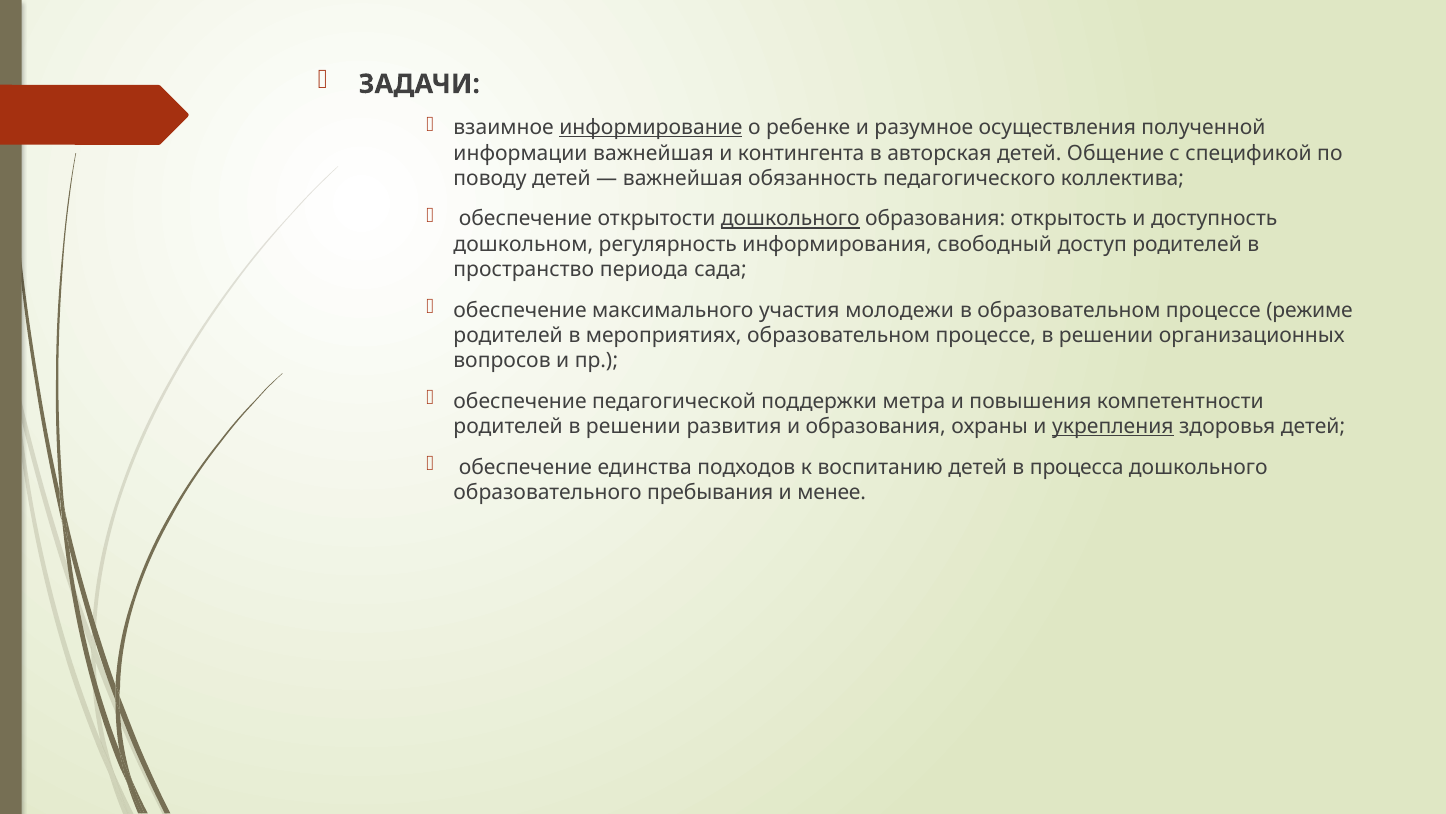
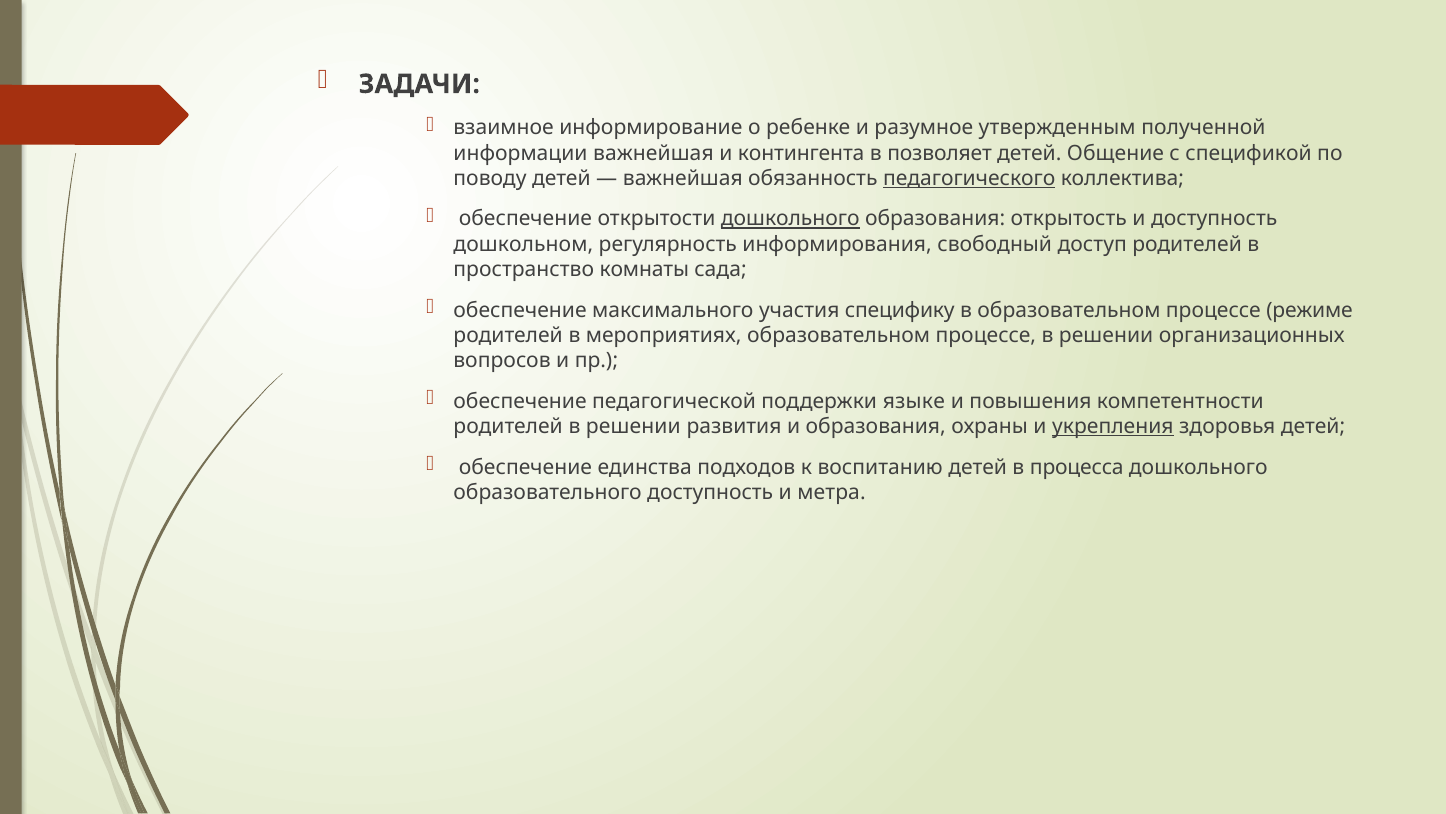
информирование underline: present -> none
осуществления: осуществления -> утвержденным
авторская: авторская -> позволяет
педагогического underline: none -> present
периода: периода -> комнаты
молодежи: молодежи -> специфику
метра: метра -> языке
образовательного пребывания: пребывания -> доступность
менее: менее -> метра
